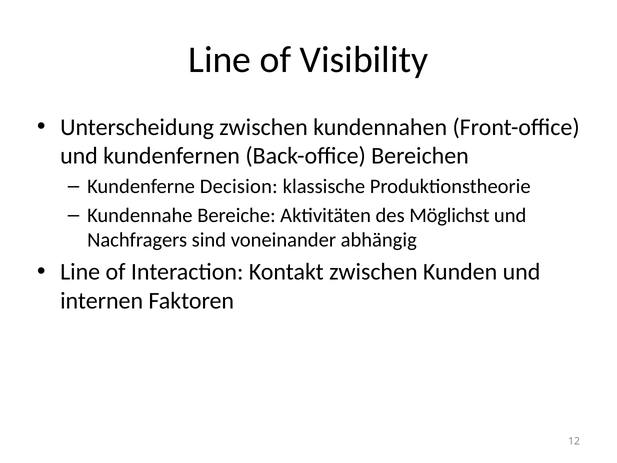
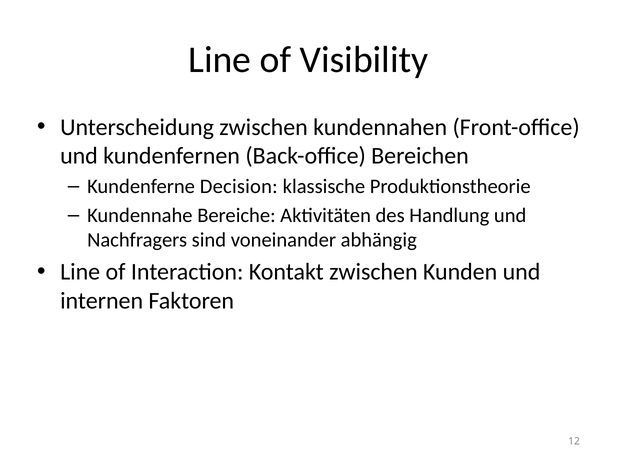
Möglichst: Möglichst -> Handlung
